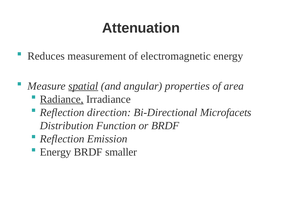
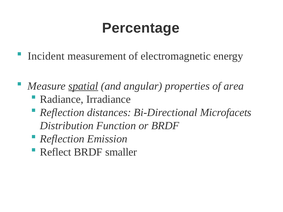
Attenuation: Attenuation -> Percentage
Reduces: Reduces -> Incident
Radiance underline: present -> none
direction: direction -> distances
Energy at (56, 152): Energy -> Reflect
